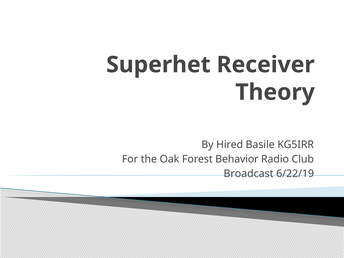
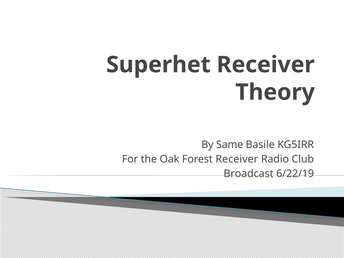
Hired: Hired -> Same
Forest Behavior: Behavior -> Receiver
